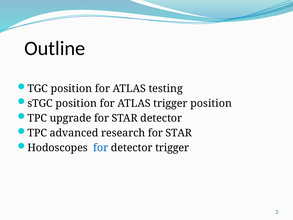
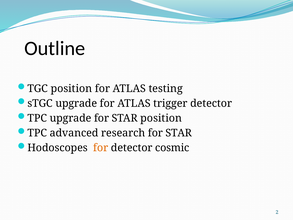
sTGC position: position -> upgrade
trigger position: position -> detector
STAR detector: detector -> position
for at (101, 148) colour: blue -> orange
detector trigger: trigger -> cosmic
